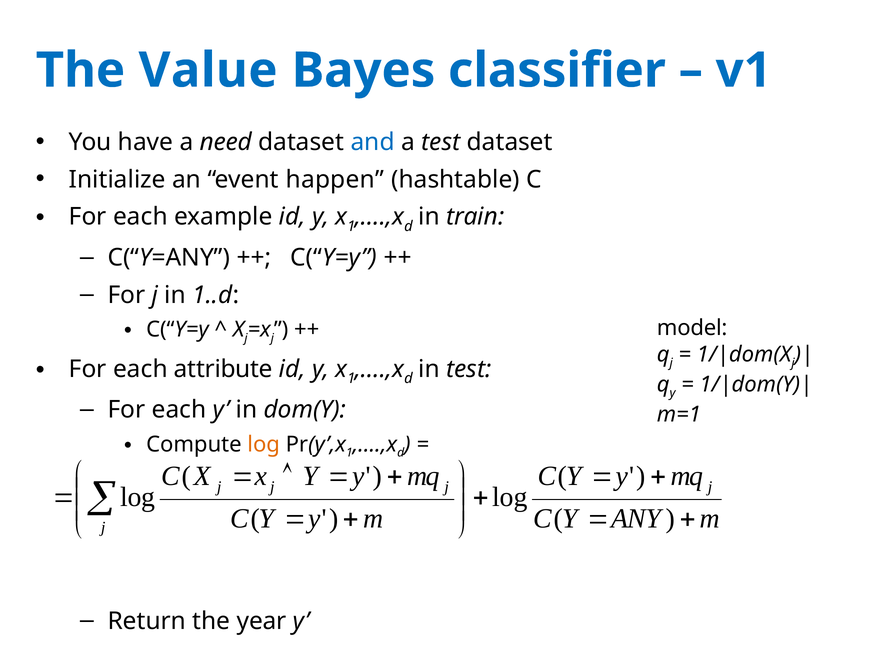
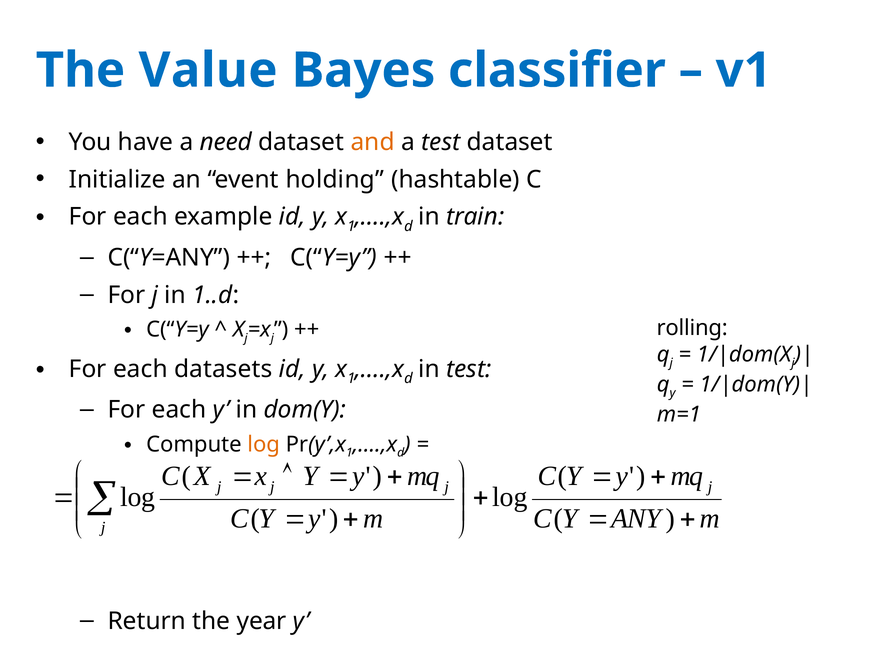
and colour: blue -> orange
happen: happen -> holding
model: model -> rolling
attribute: attribute -> datasets
